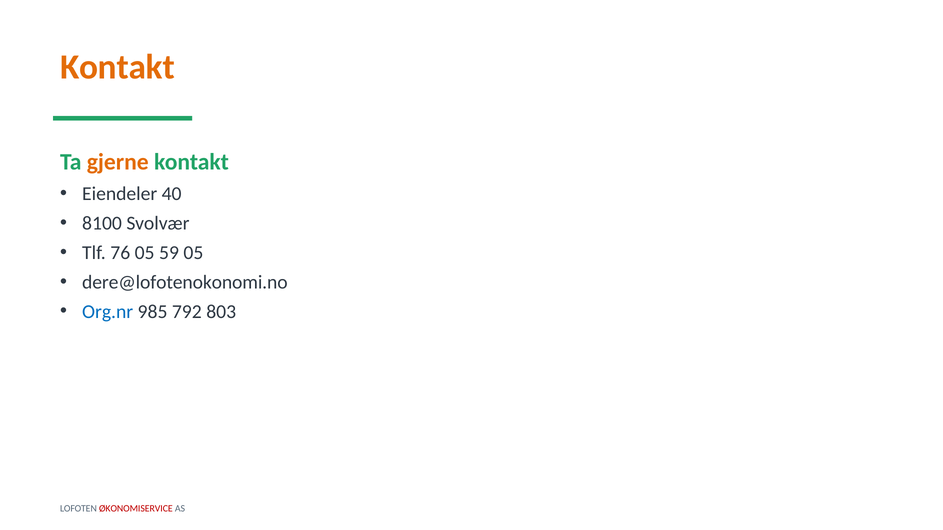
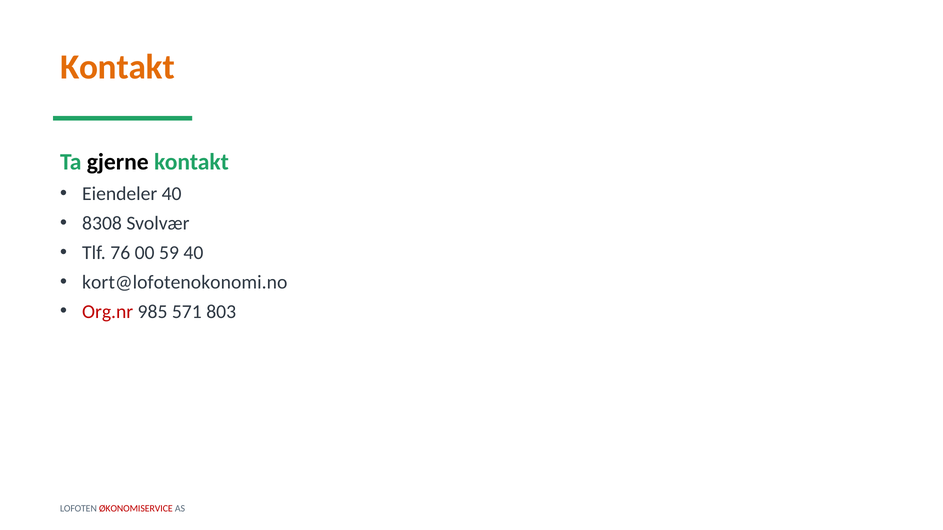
gjerne colour: orange -> black
8100: 8100 -> 8308
76 05: 05 -> 00
59 05: 05 -> 40
dere@lofotenokonomi.no: dere@lofotenokonomi.no -> kort@lofotenokonomi.no
Org.nr colour: blue -> red
792: 792 -> 571
